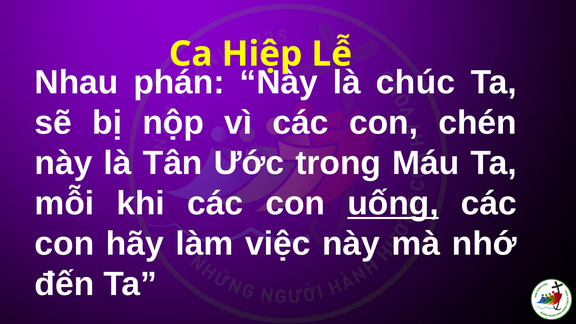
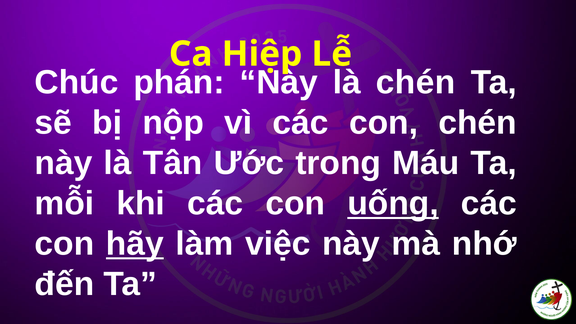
Nhau: Nhau -> Chúc
là chúc: chúc -> chén
hãy underline: none -> present
